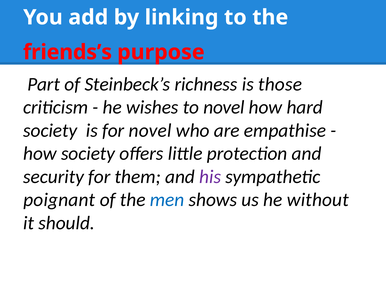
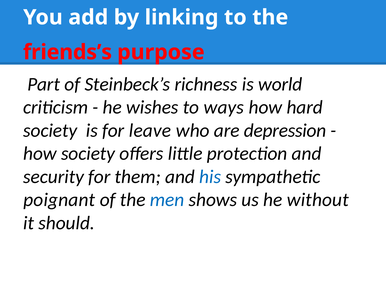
those: those -> world
to novel: novel -> ways
for novel: novel -> leave
empathise: empathise -> depression
his colour: purple -> blue
